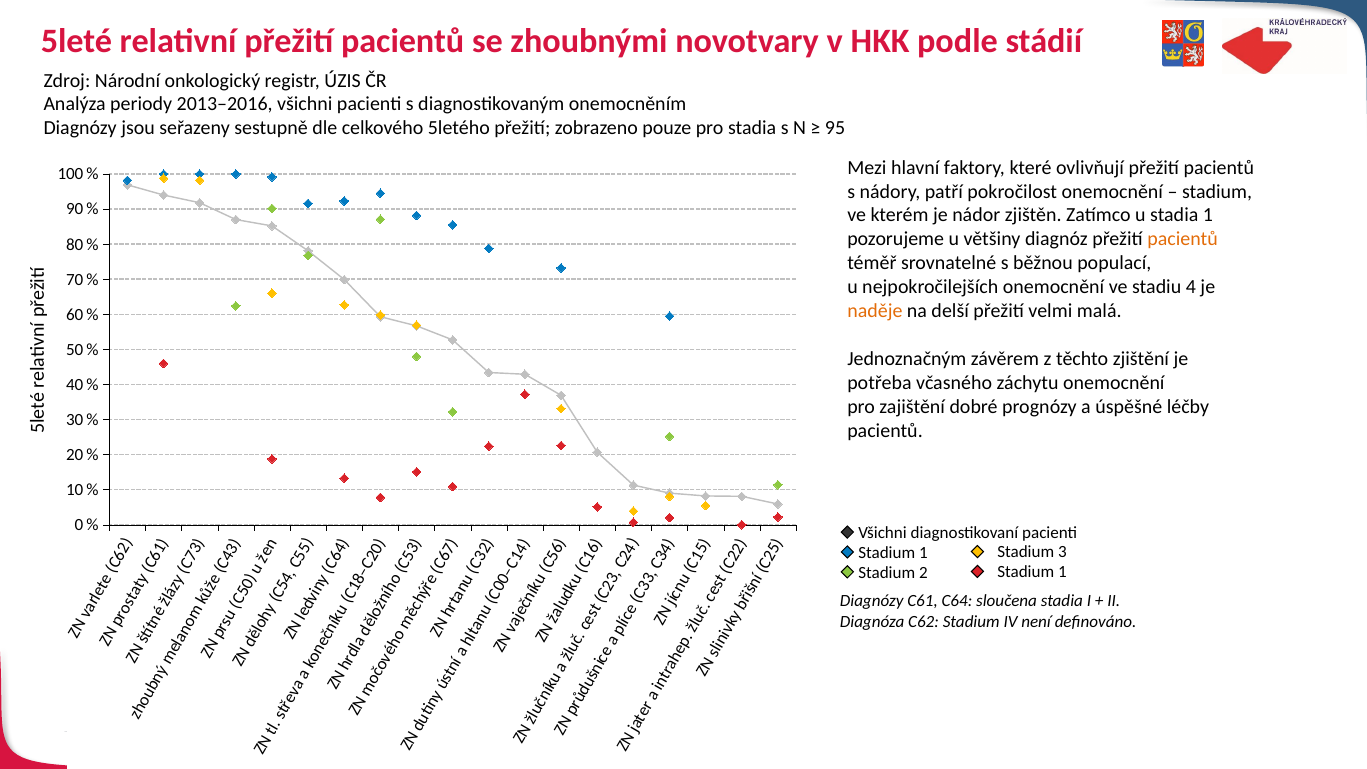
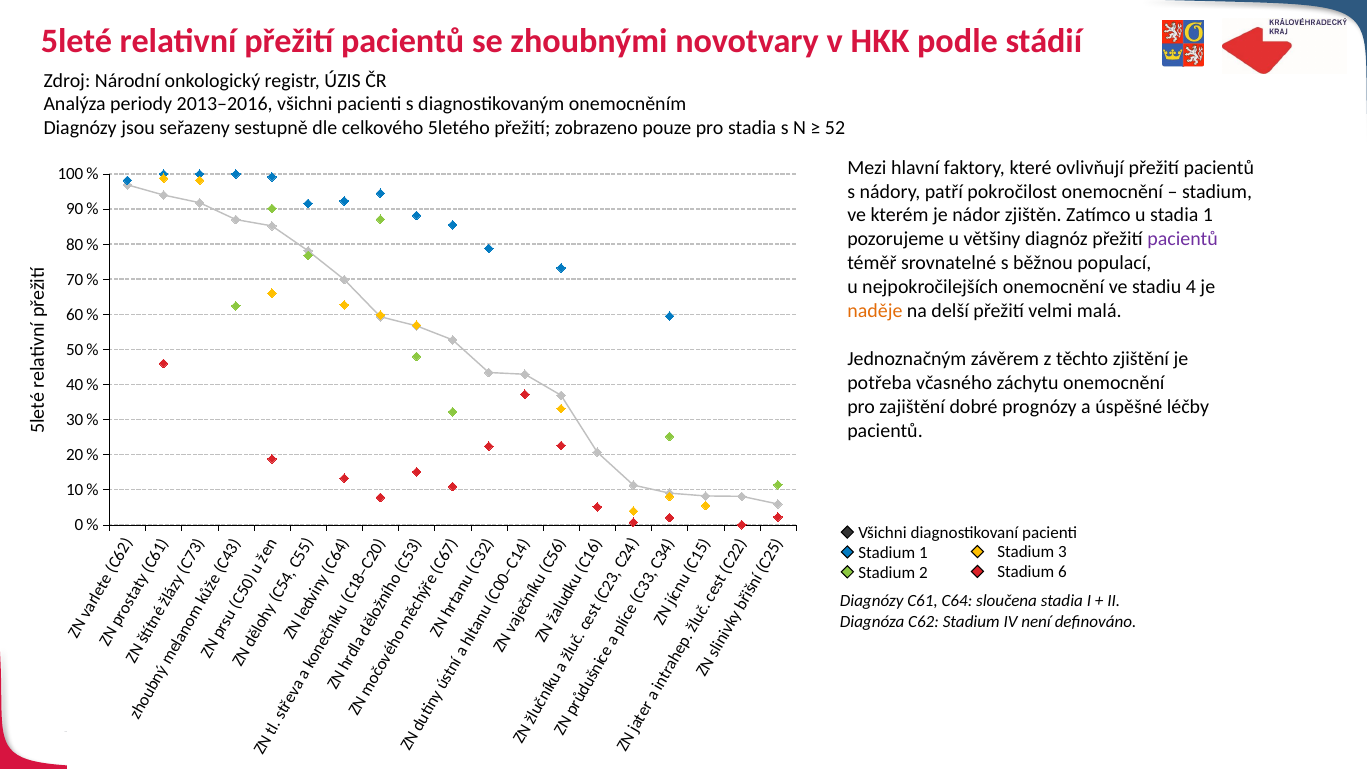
95: 95 -> 52
pacientů at (1183, 239) colour: orange -> purple
1 at (1062, 572): 1 -> 6
